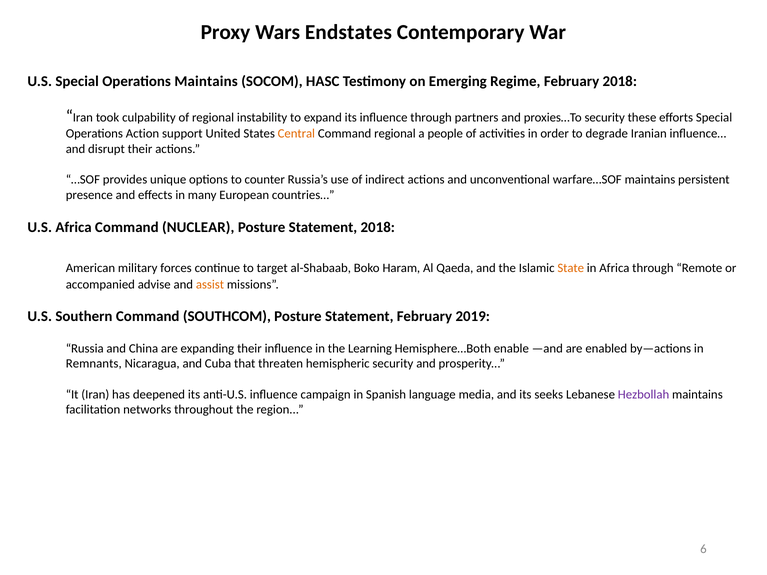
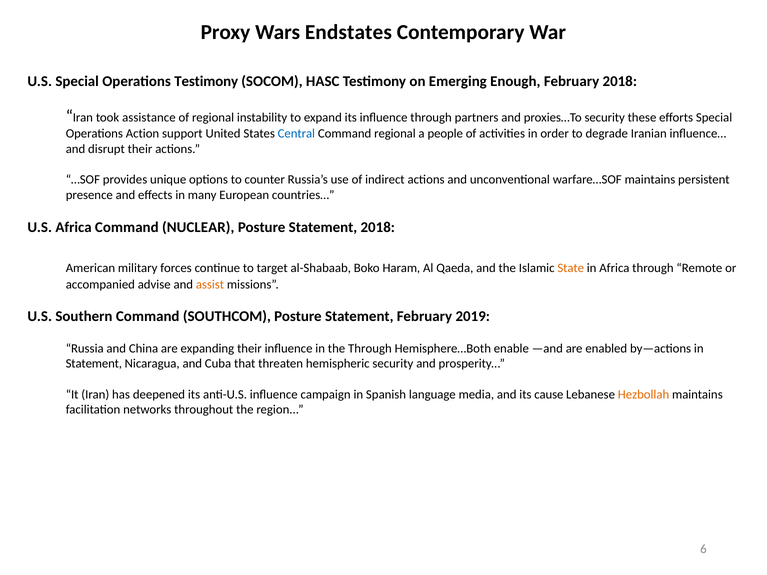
Operations Maintains: Maintains -> Testimony
Regime: Regime -> Enough
culpability: culpability -> assistance
Central colour: orange -> blue
the Learning: Learning -> Through
Remnants at (94, 364): Remnants -> Statement
seeks: seeks -> cause
Hezbollah colour: purple -> orange
